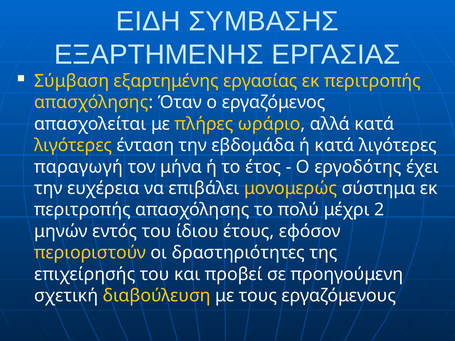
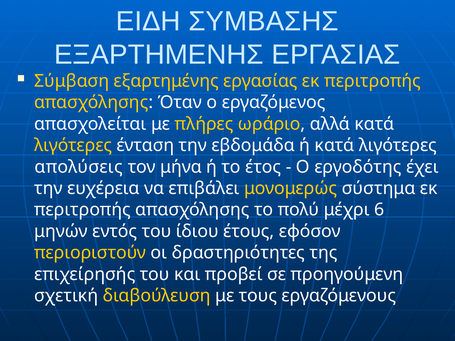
παραγωγή: παραγωγή -> απολύσεις
2: 2 -> 6
